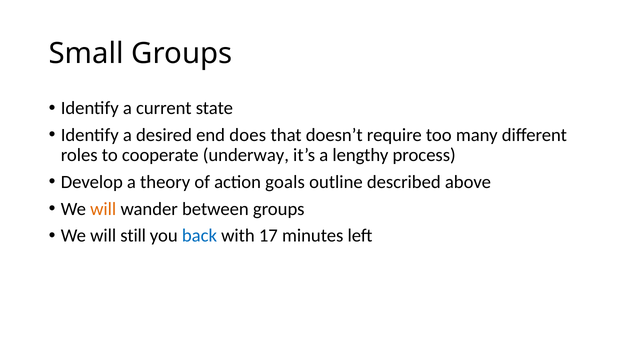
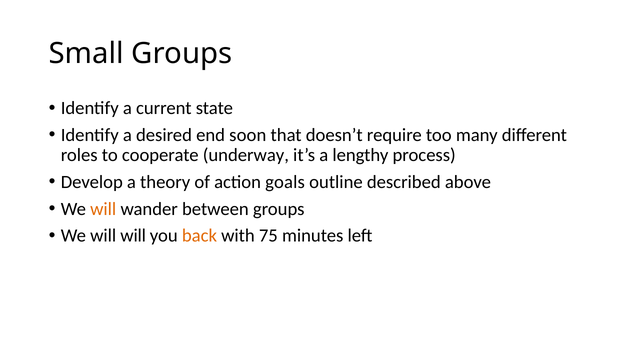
does: does -> soon
will still: still -> will
back colour: blue -> orange
17: 17 -> 75
